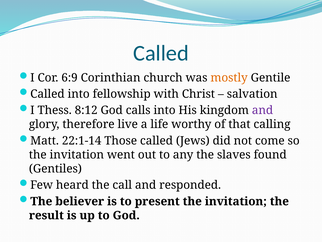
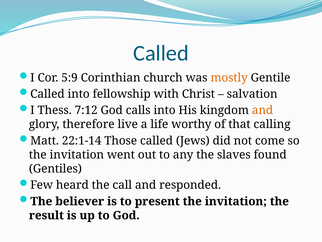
6:9: 6:9 -> 5:9
8:12: 8:12 -> 7:12
and at (263, 110) colour: purple -> orange
